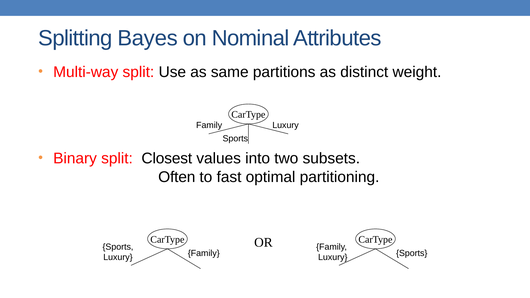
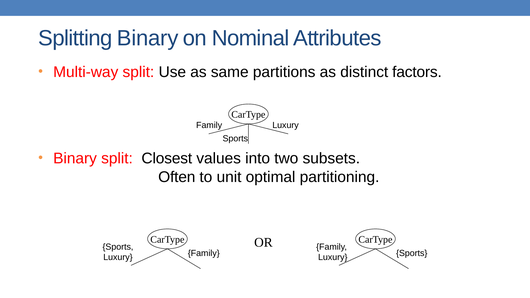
Splitting Bayes: Bayes -> Binary
weight: weight -> factors
fast: fast -> unit
